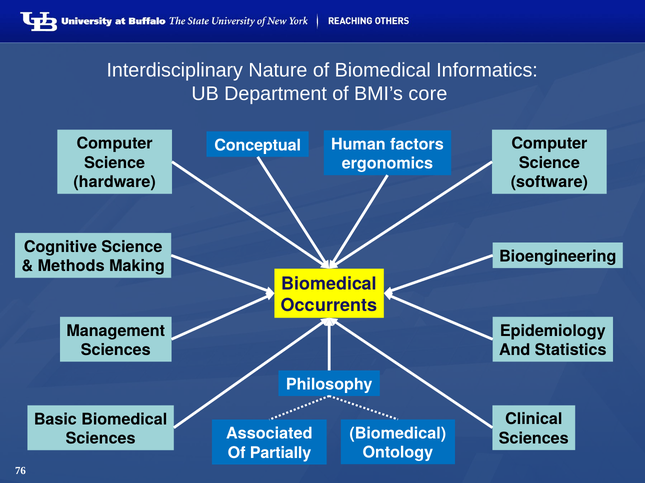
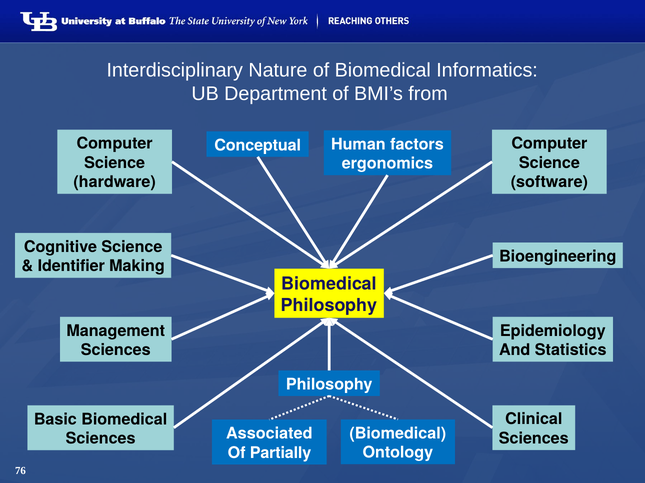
core: core -> from
Methods: Methods -> Identifier
Occurrents at (329, 306): Occurrents -> Philosophy
